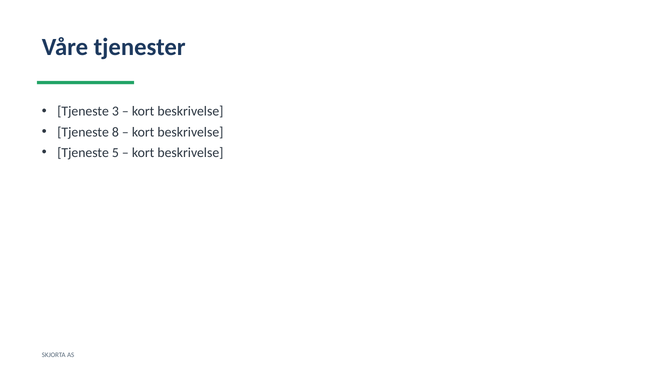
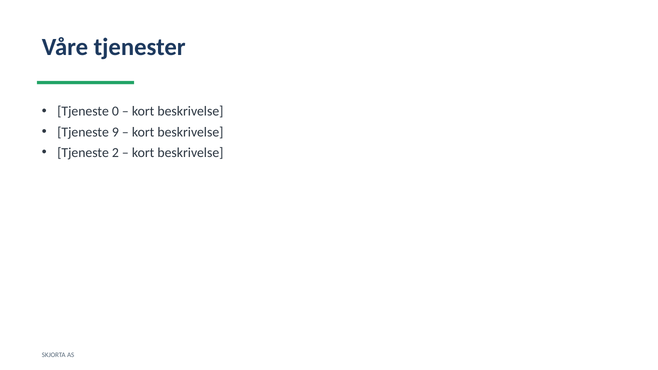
3: 3 -> 0
8: 8 -> 9
5: 5 -> 2
